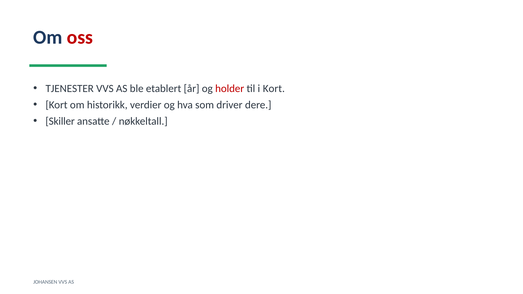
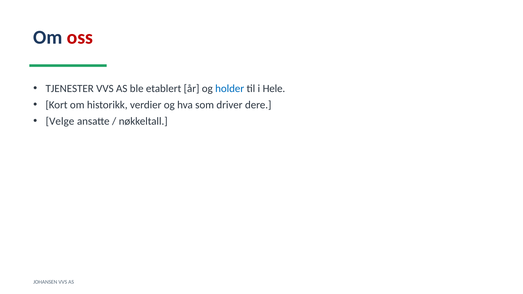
holder colour: red -> blue
i Kort: Kort -> Hele
Skiller: Skiller -> Velge
